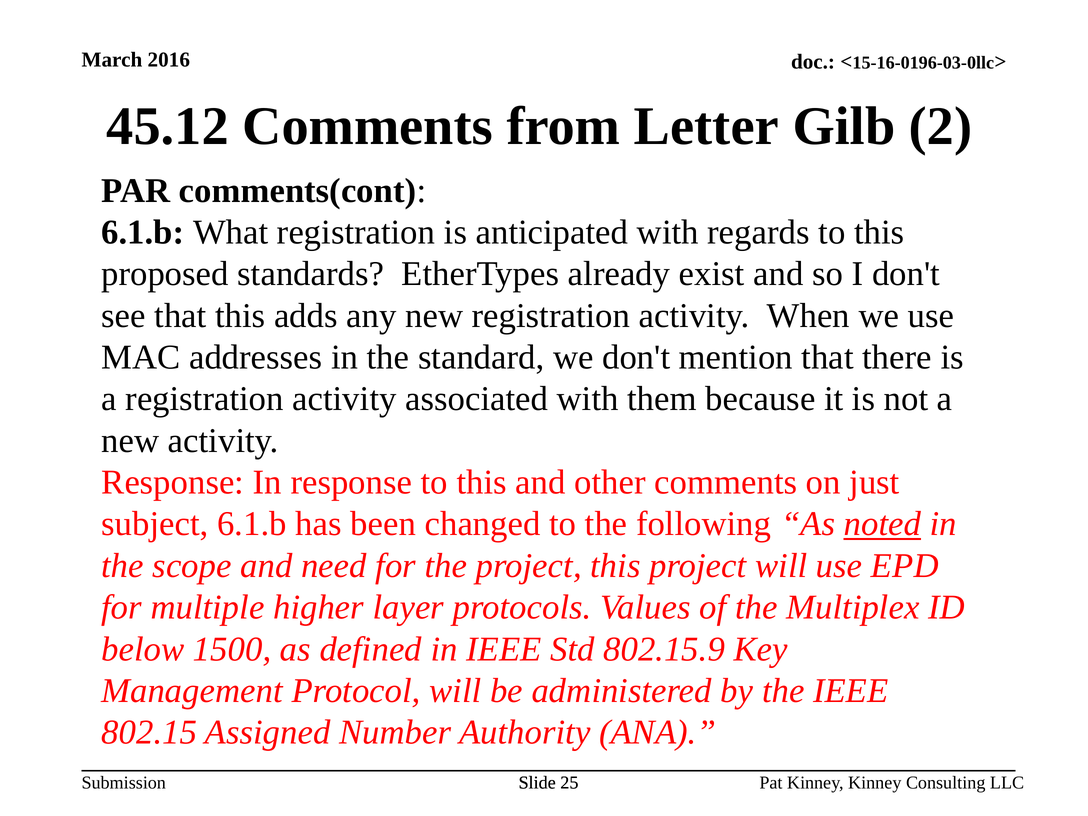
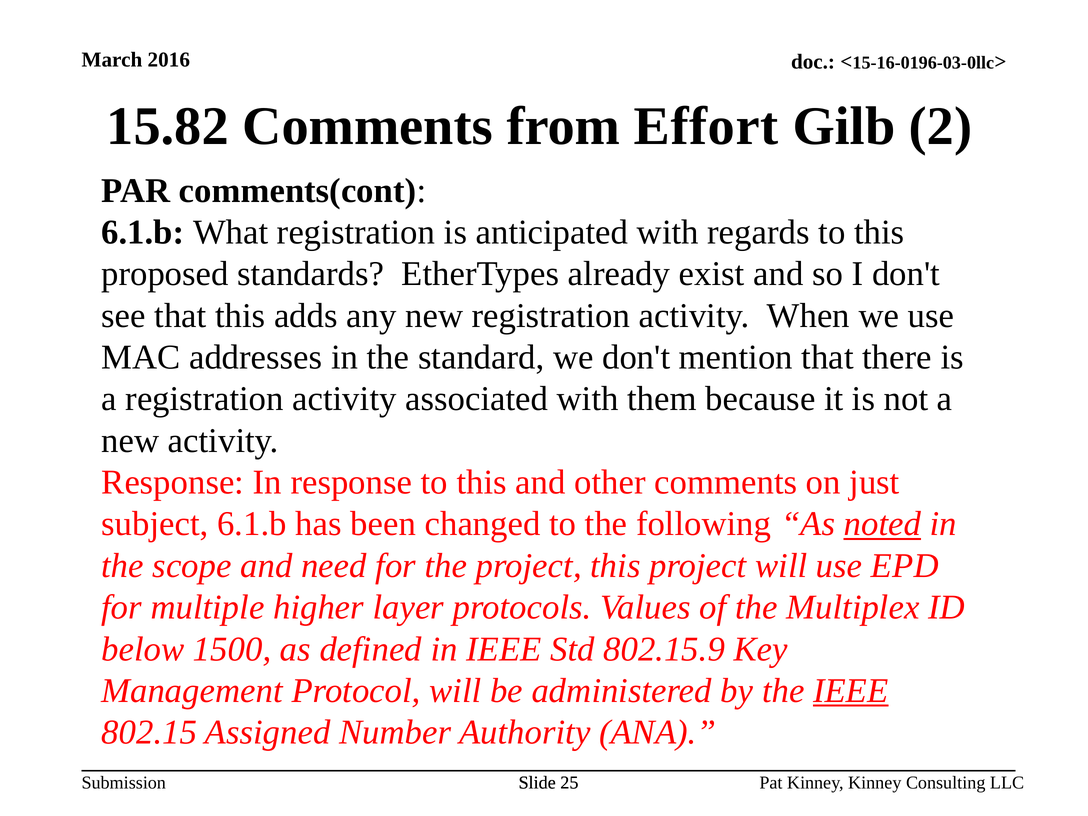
45.12: 45.12 -> 15.82
Letter: Letter -> Effort
IEEE at (851, 691) underline: none -> present
